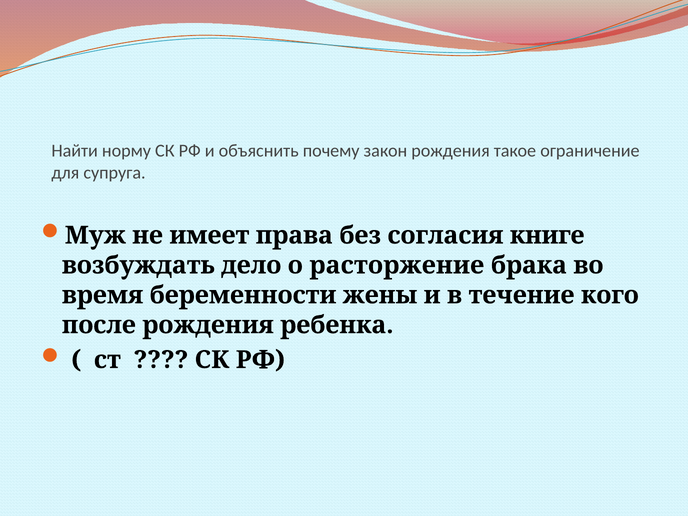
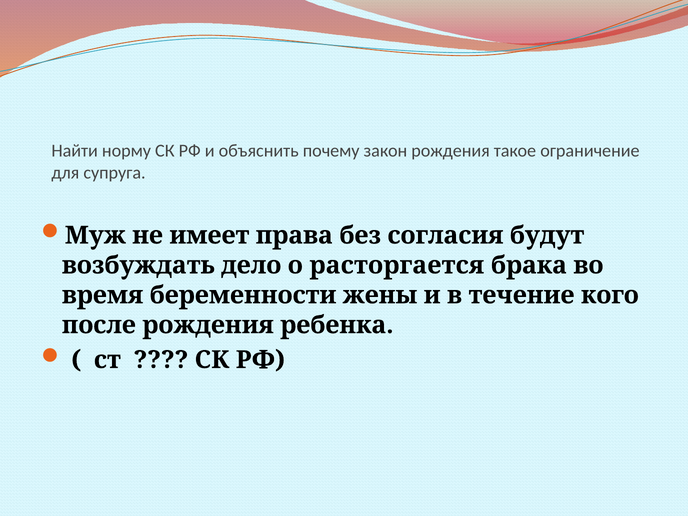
книге: книге -> будут
расторжение: расторжение -> расторгается
